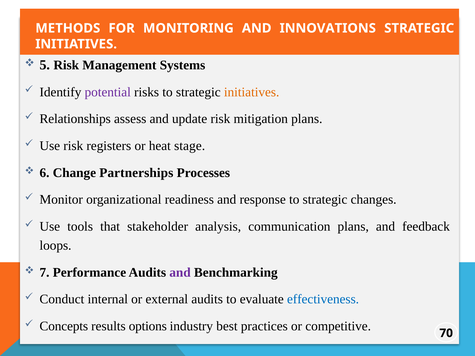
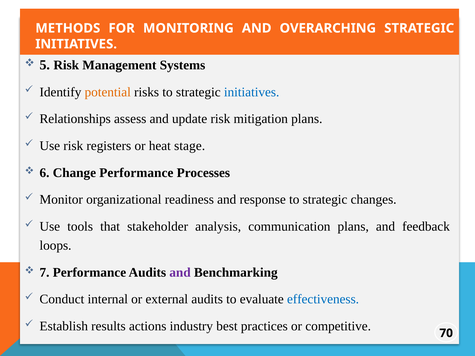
INNOVATIONS: INNOVATIONS -> OVERARCHING
potential colour: purple -> orange
initiatives at (252, 92) colour: orange -> blue
Change Partnerships: Partnerships -> Performance
Concepts: Concepts -> Establish
options: options -> actions
